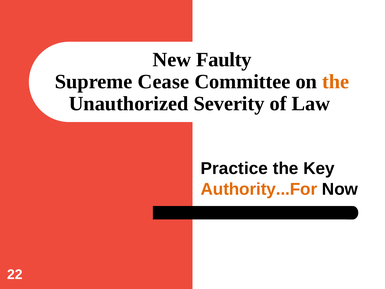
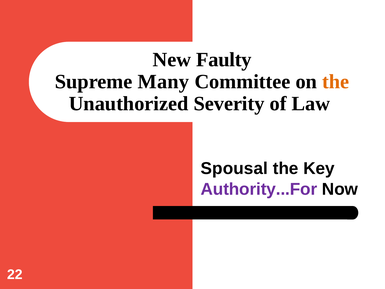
Cease: Cease -> Many
Practice: Practice -> Spousal
Authority...For colour: orange -> purple
